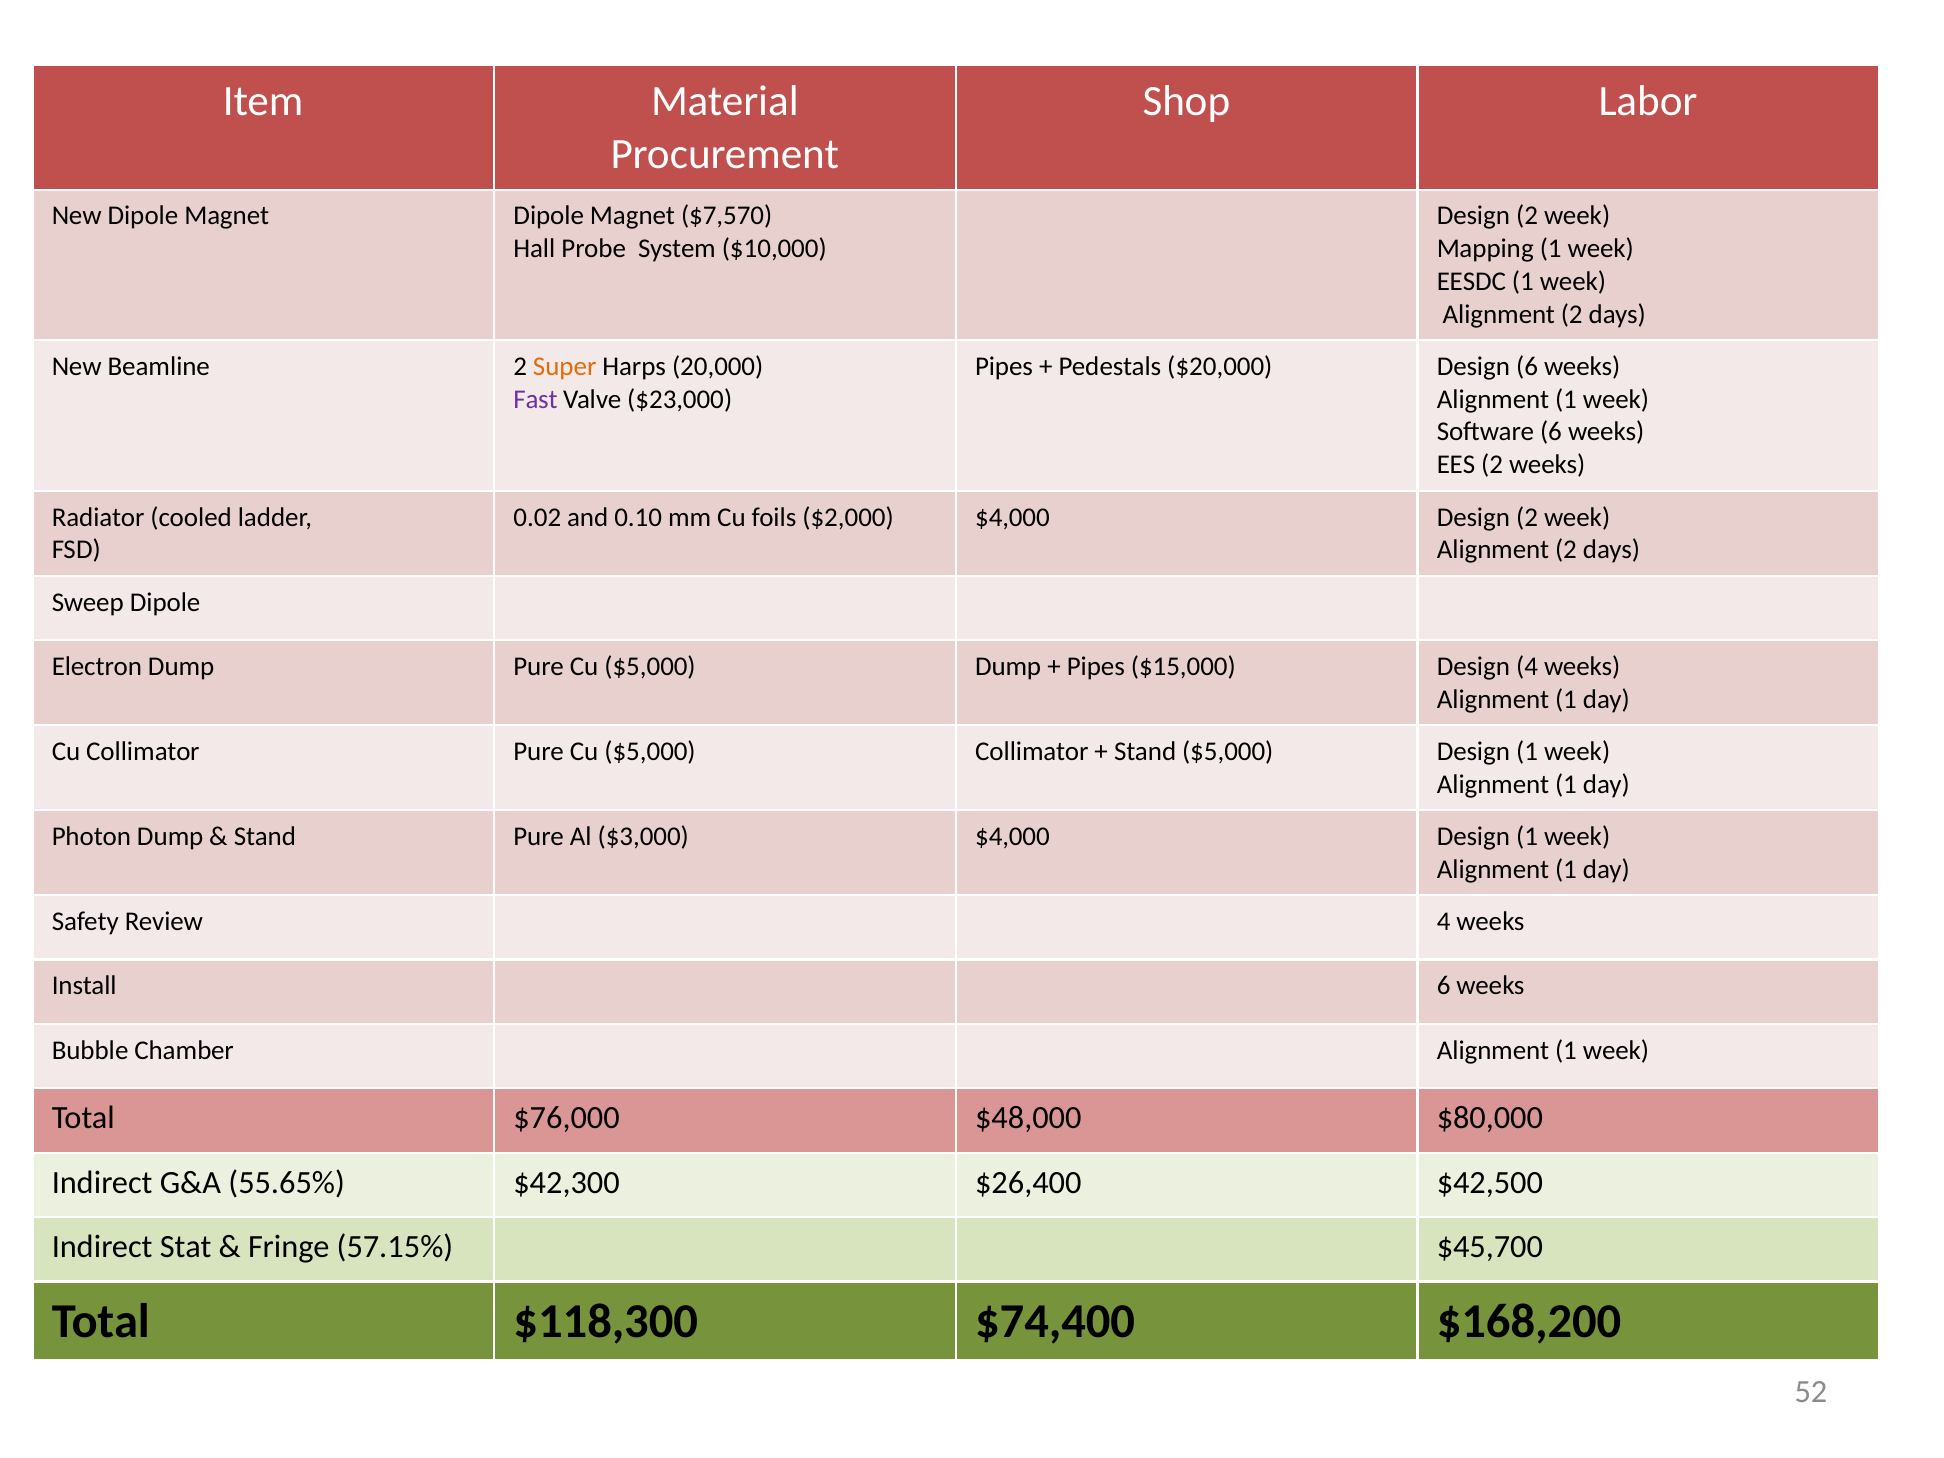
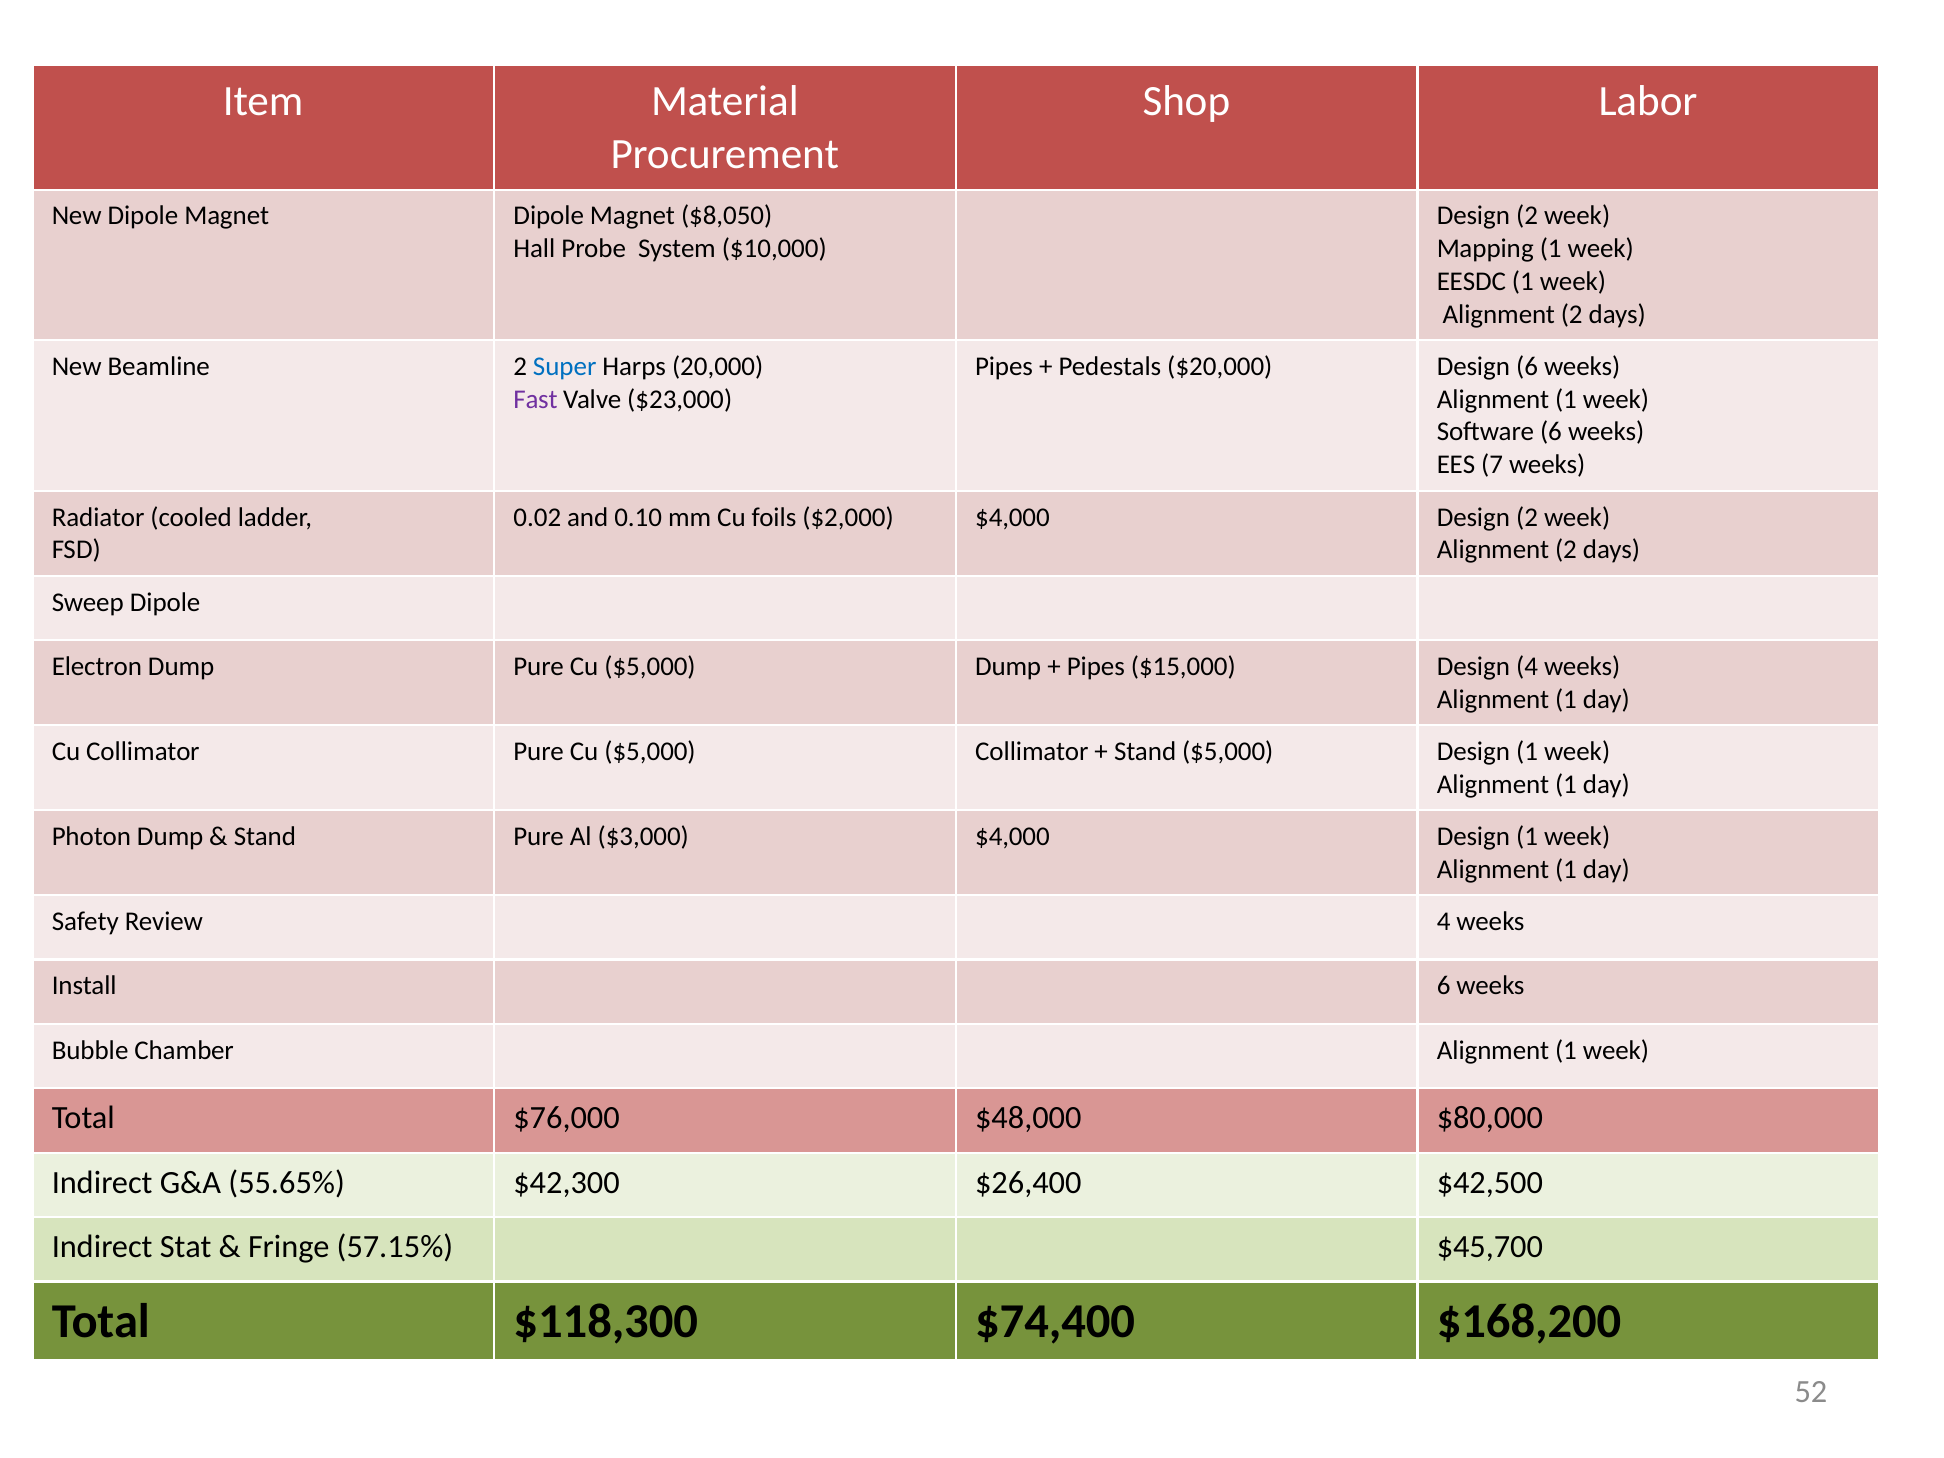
$7,570: $7,570 -> $8,050
Super colour: orange -> blue
EES 2: 2 -> 7
